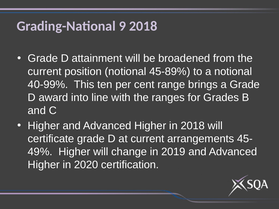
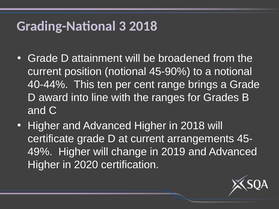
9: 9 -> 3
45-89%: 45-89% -> 45-90%
40-99%: 40-99% -> 40-44%
